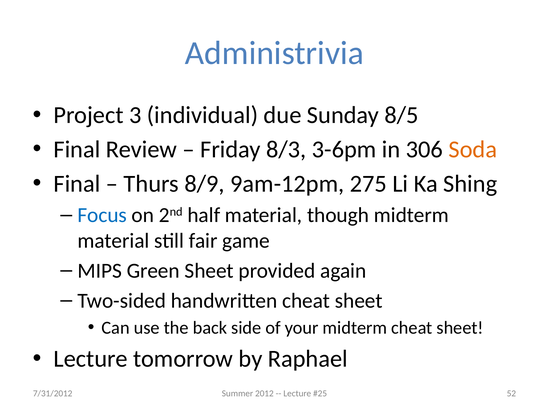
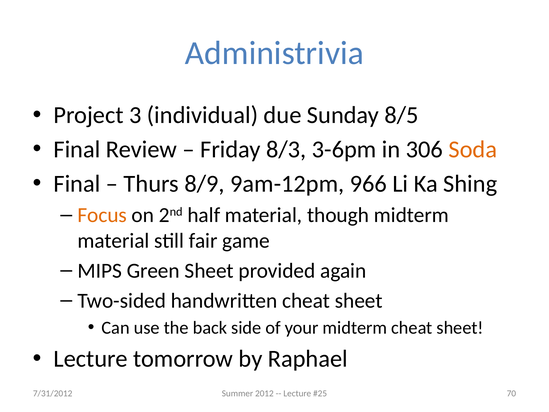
275: 275 -> 966
Focus colour: blue -> orange
52: 52 -> 70
